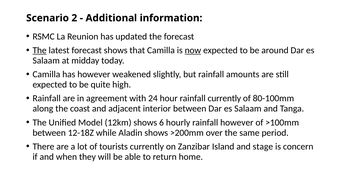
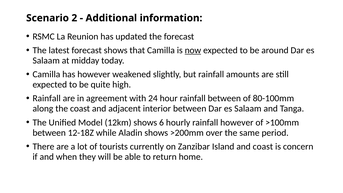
The at (40, 50) underline: present -> none
rainfall currently: currently -> between
and stage: stage -> coast
